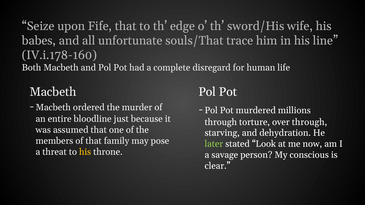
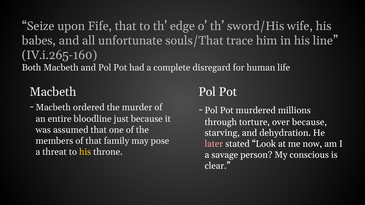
IV.i.178-160: IV.i.178-160 -> IV.i.265-160
over through: through -> because
later colour: light green -> pink
